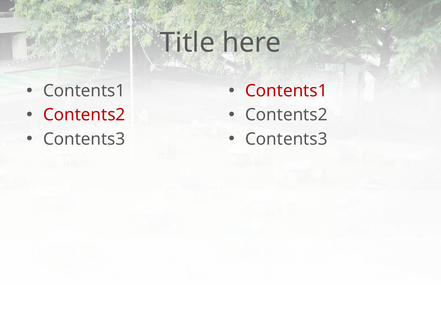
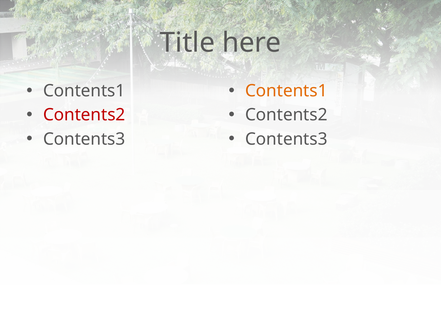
Contents1 at (286, 91) colour: red -> orange
